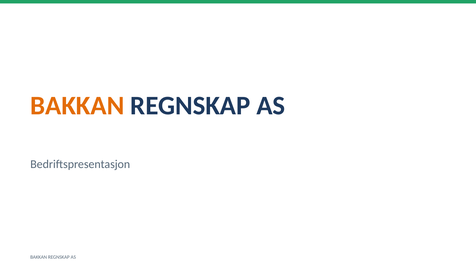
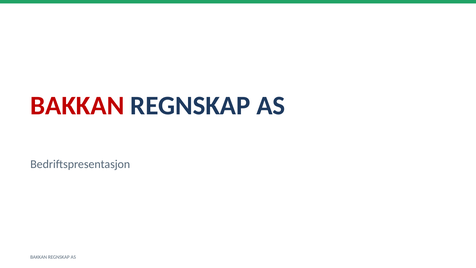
BAKKAN at (77, 106) colour: orange -> red
